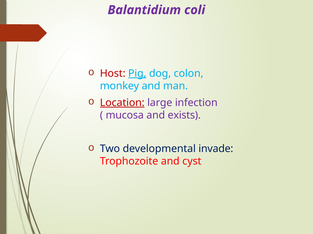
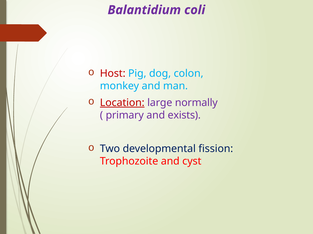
Pig underline: present -> none
infection: infection -> normally
mucosa: mucosa -> primary
invade: invade -> fission
